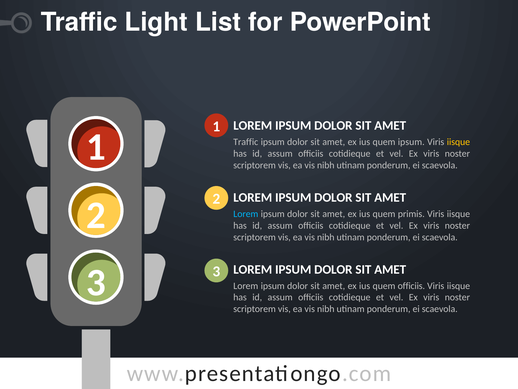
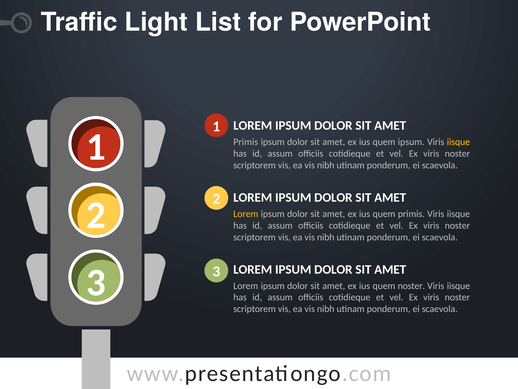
Traffic at (246, 142): Traffic -> Primis
Lorem at (246, 214) colour: light blue -> yellow
quem officiis: officiis -> noster
